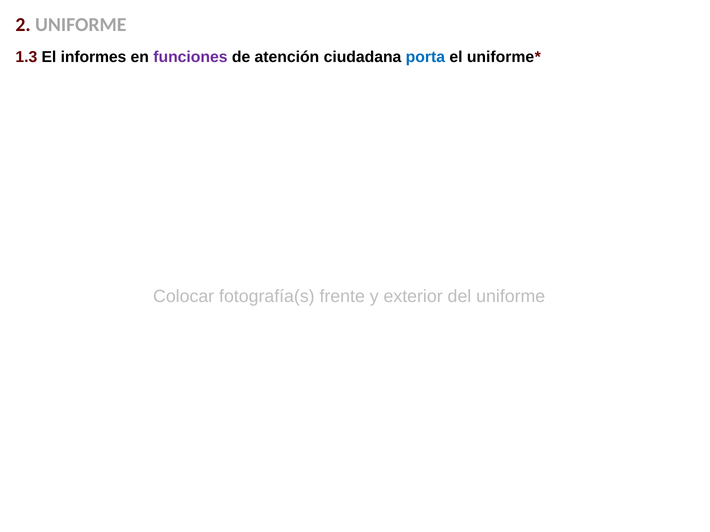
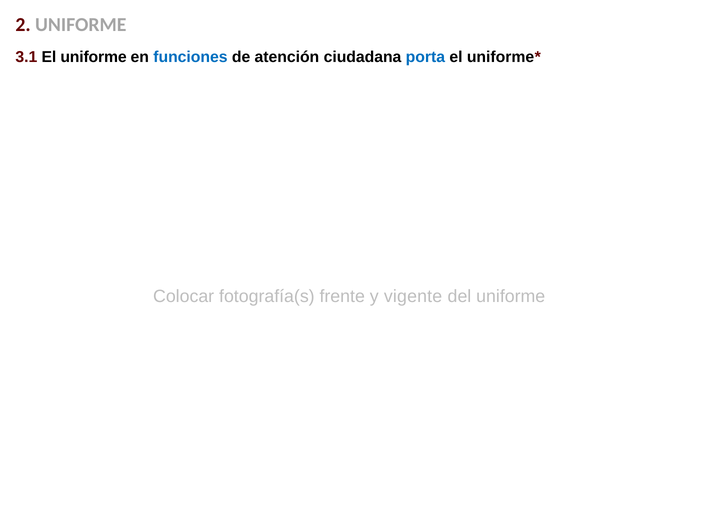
1.3: 1.3 -> 3.1
El informes: informes -> uniforme
funciones colour: purple -> blue
exterior: exterior -> vigente
